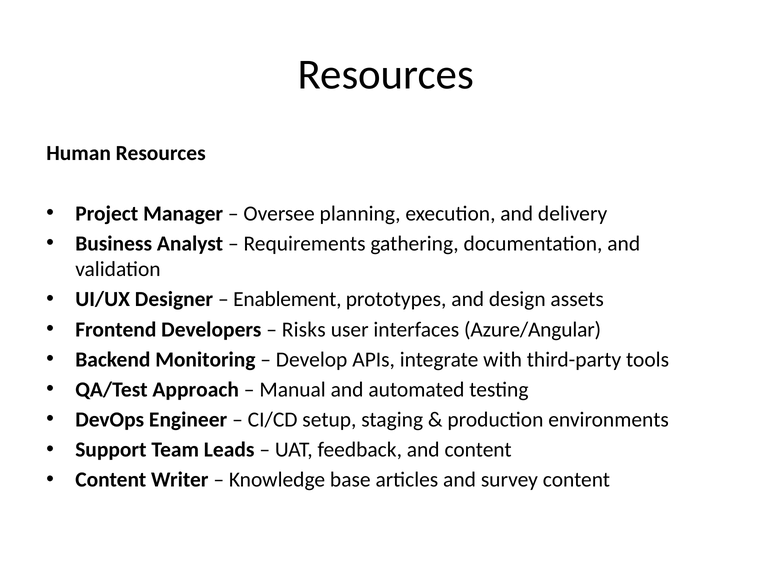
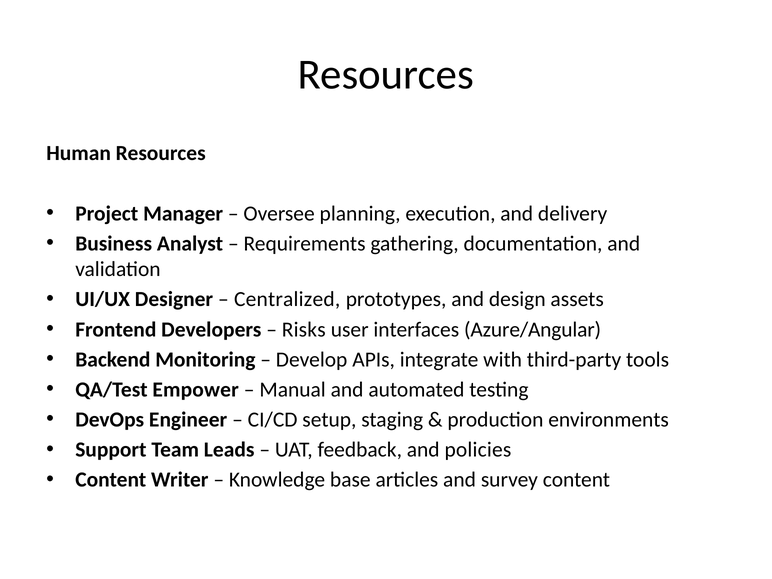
Enablement: Enablement -> Centralized
Approach: Approach -> Empower
and content: content -> policies
